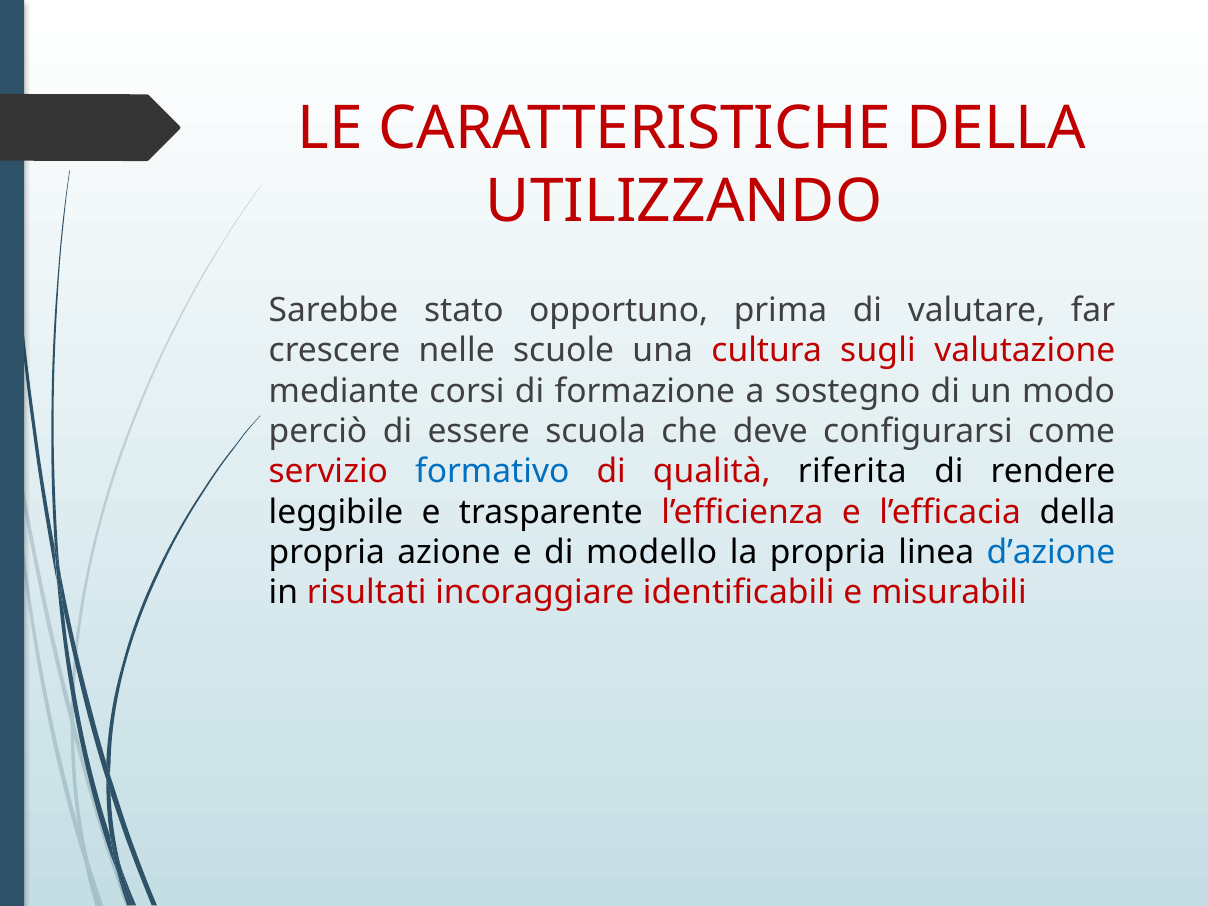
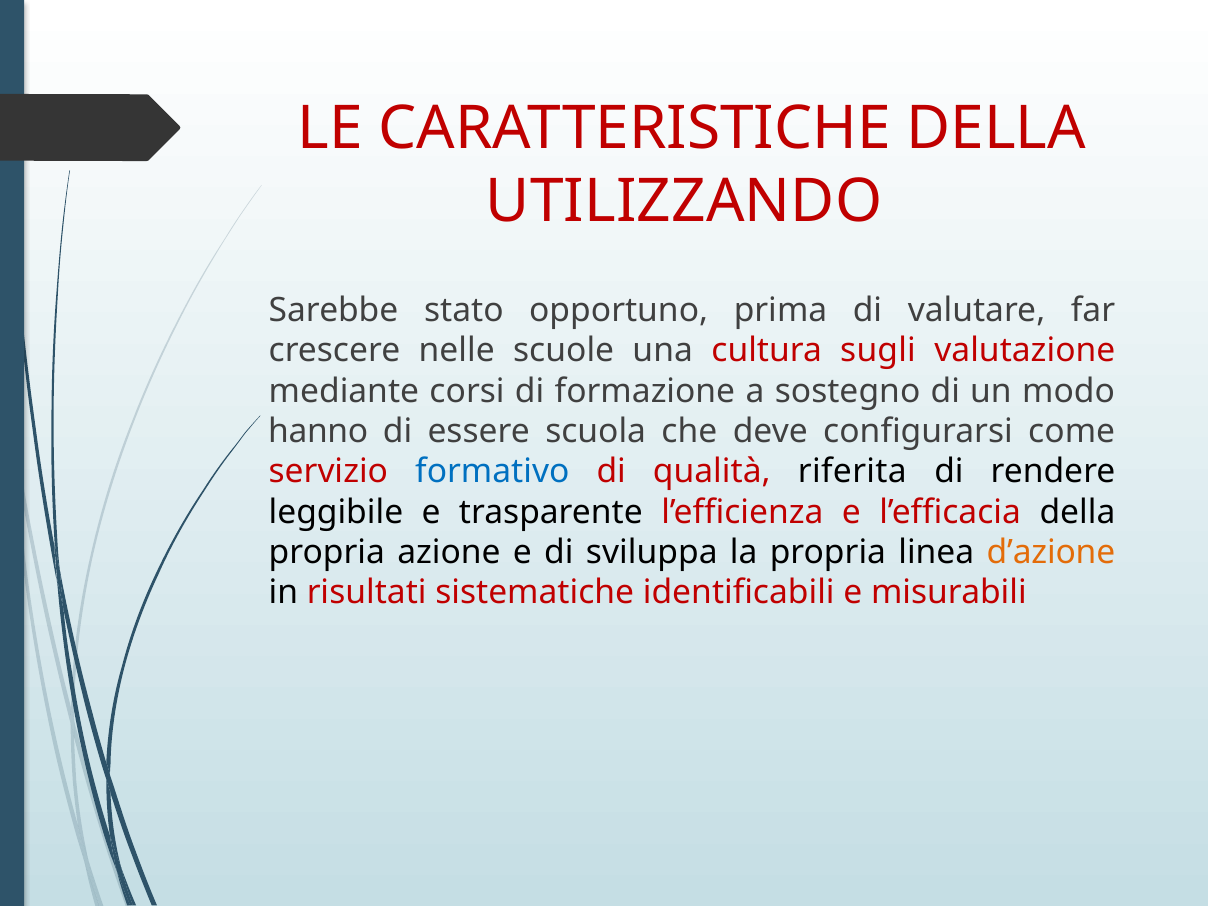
perciò: perciò -> hanno
modello: modello -> sviluppa
d’azione colour: blue -> orange
incoraggiare: incoraggiare -> sistematiche
